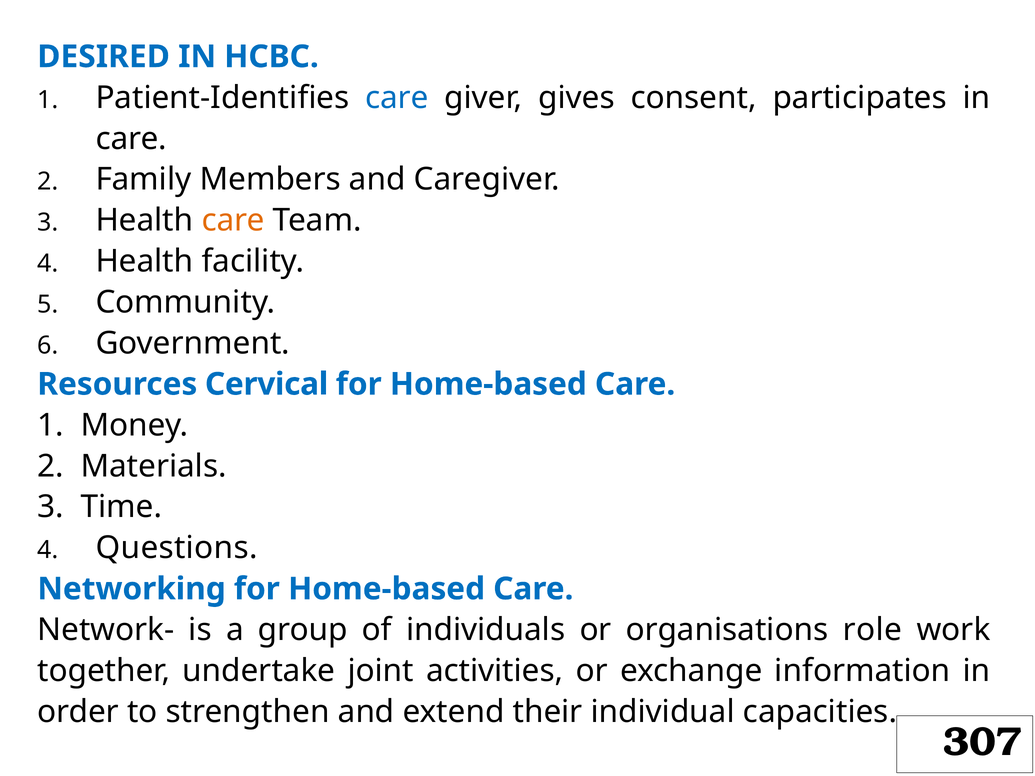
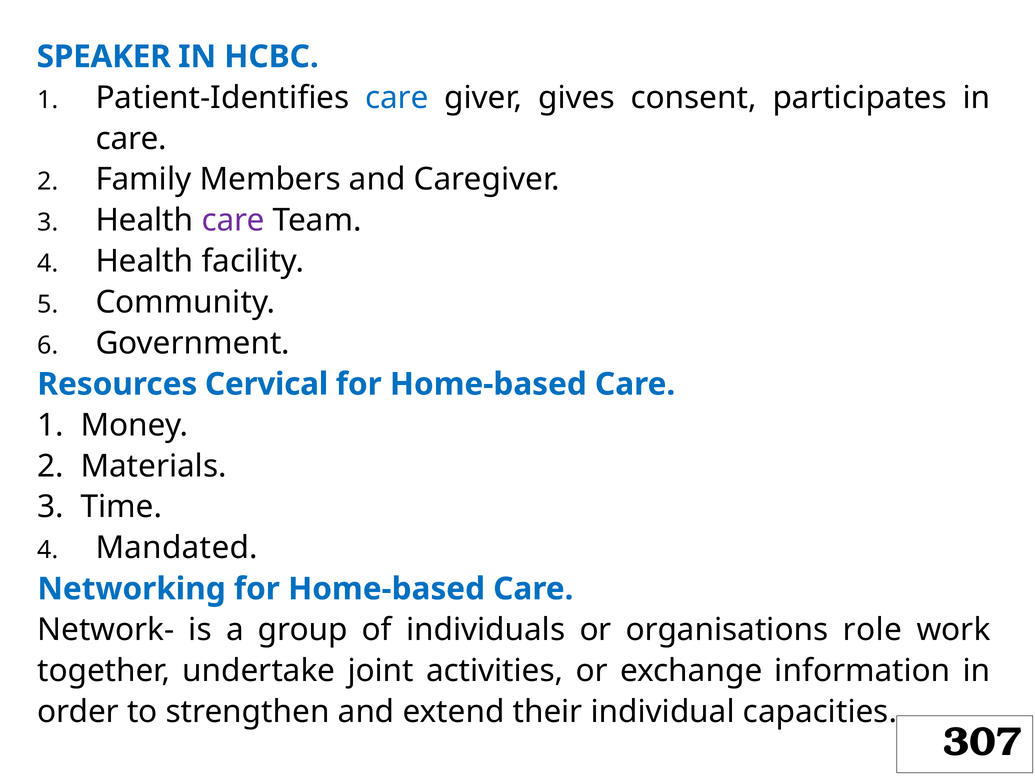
DESIRED: DESIRED -> SPEAKER
care at (233, 221) colour: orange -> purple
Questions: Questions -> Mandated
